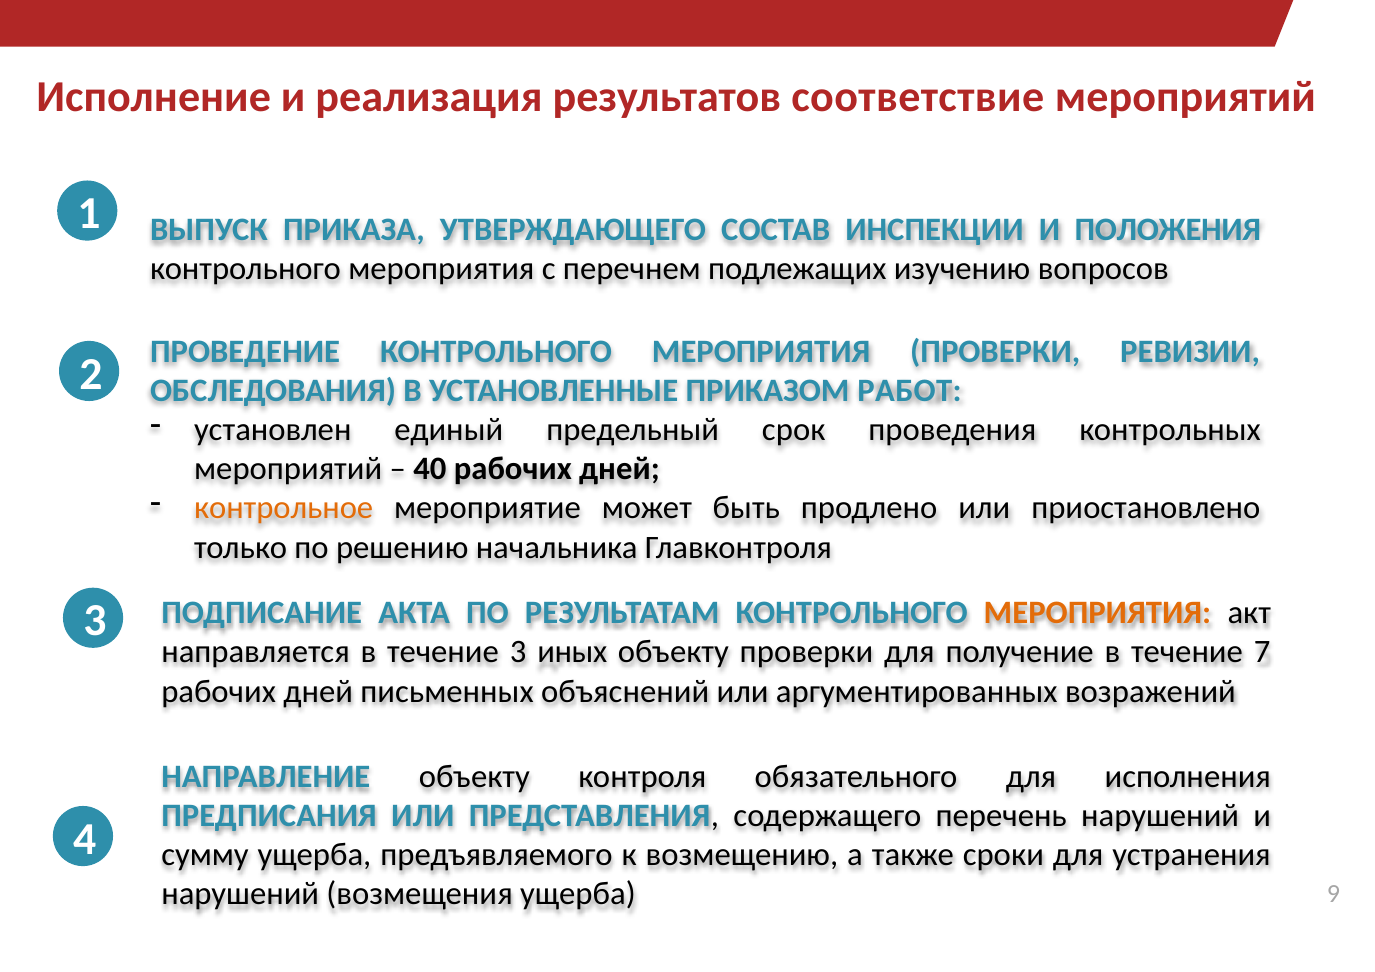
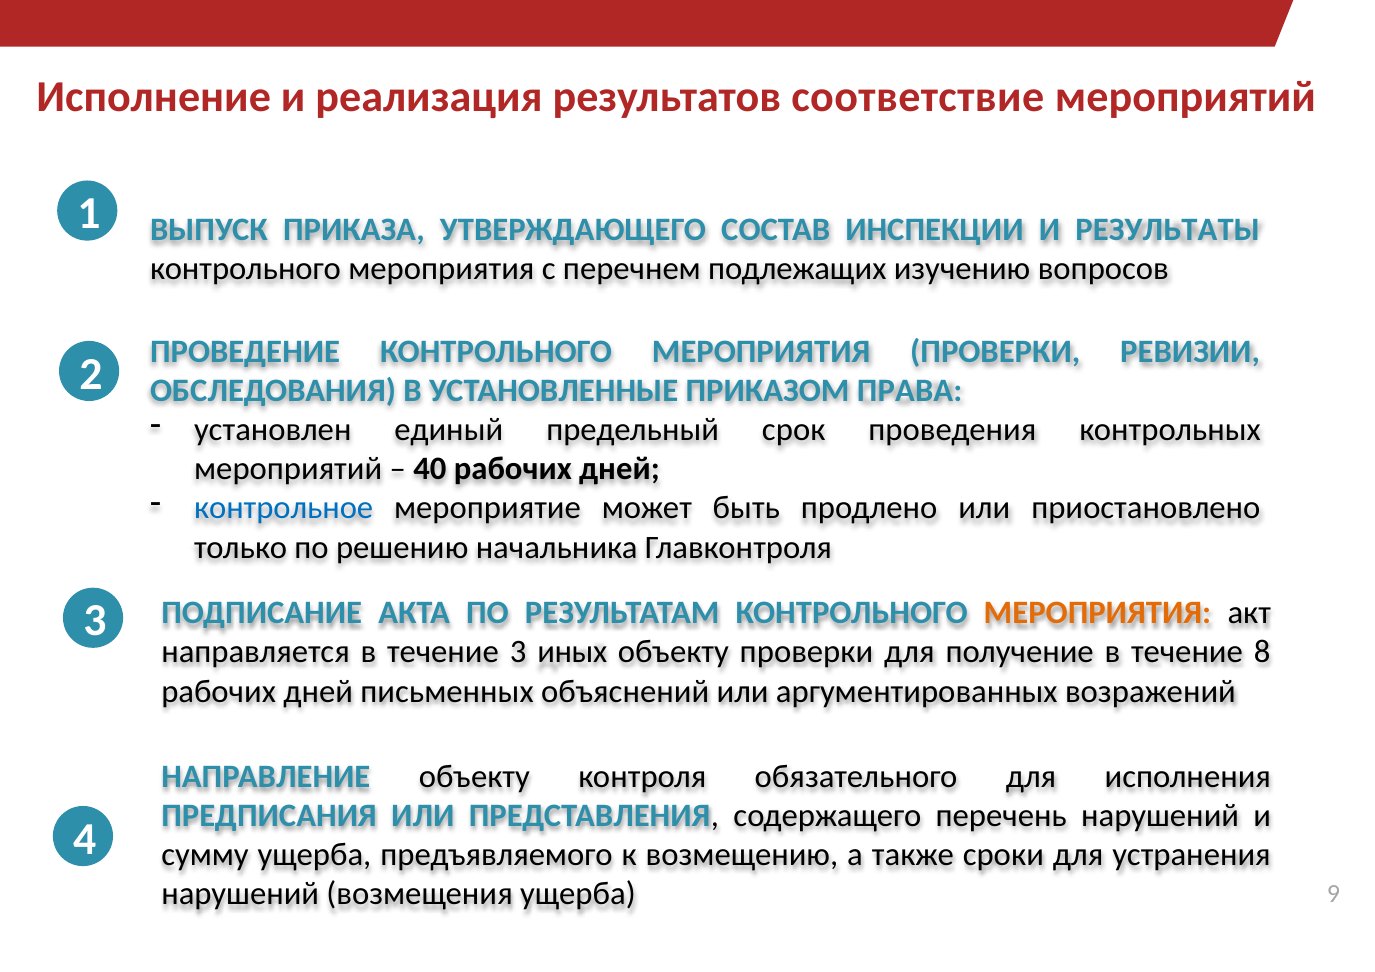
ПОЛОЖЕНИЯ: ПОЛОЖЕНИЯ -> РЕЗУЛЬТАТЫ
РАБОТ: РАБОТ -> ПРАВА
контрольное colour: orange -> blue
7: 7 -> 8
